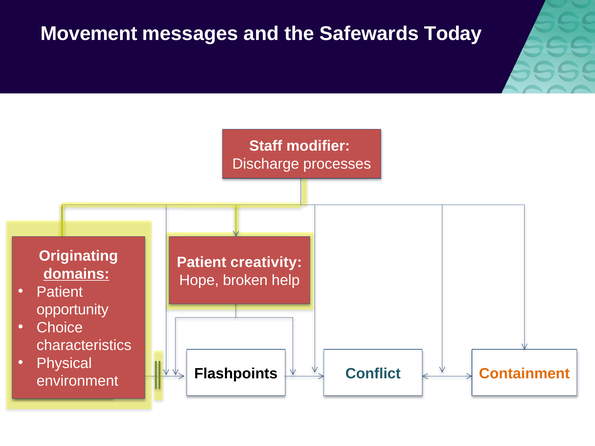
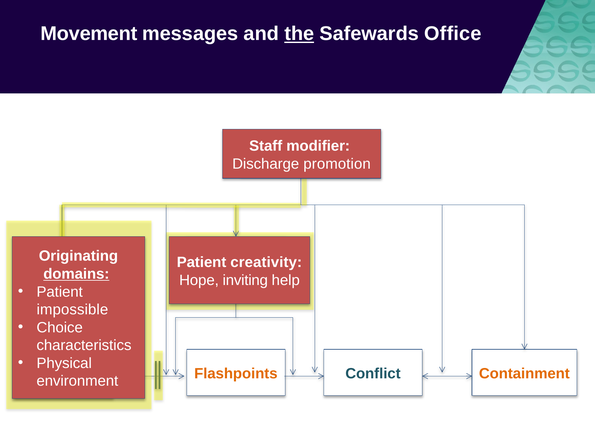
the underline: none -> present
Today: Today -> Office
processes: processes -> promotion
broken: broken -> inviting
opportunity: opportunity -> impossible
Flashpoints colour: black -> orange
